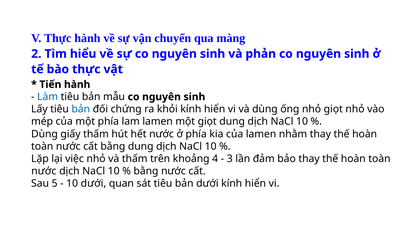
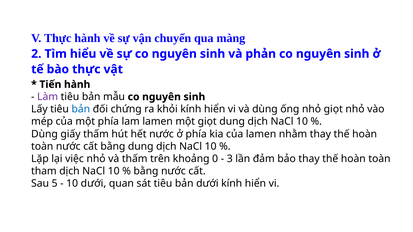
Làm colour: blue -> purple
4: 4 -> 0
nước at (44, 171): nước -> tham
